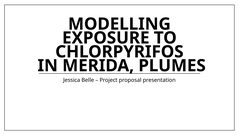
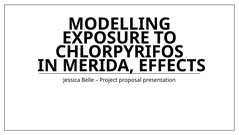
PLUMES: PLUMES -> EFFECTS
